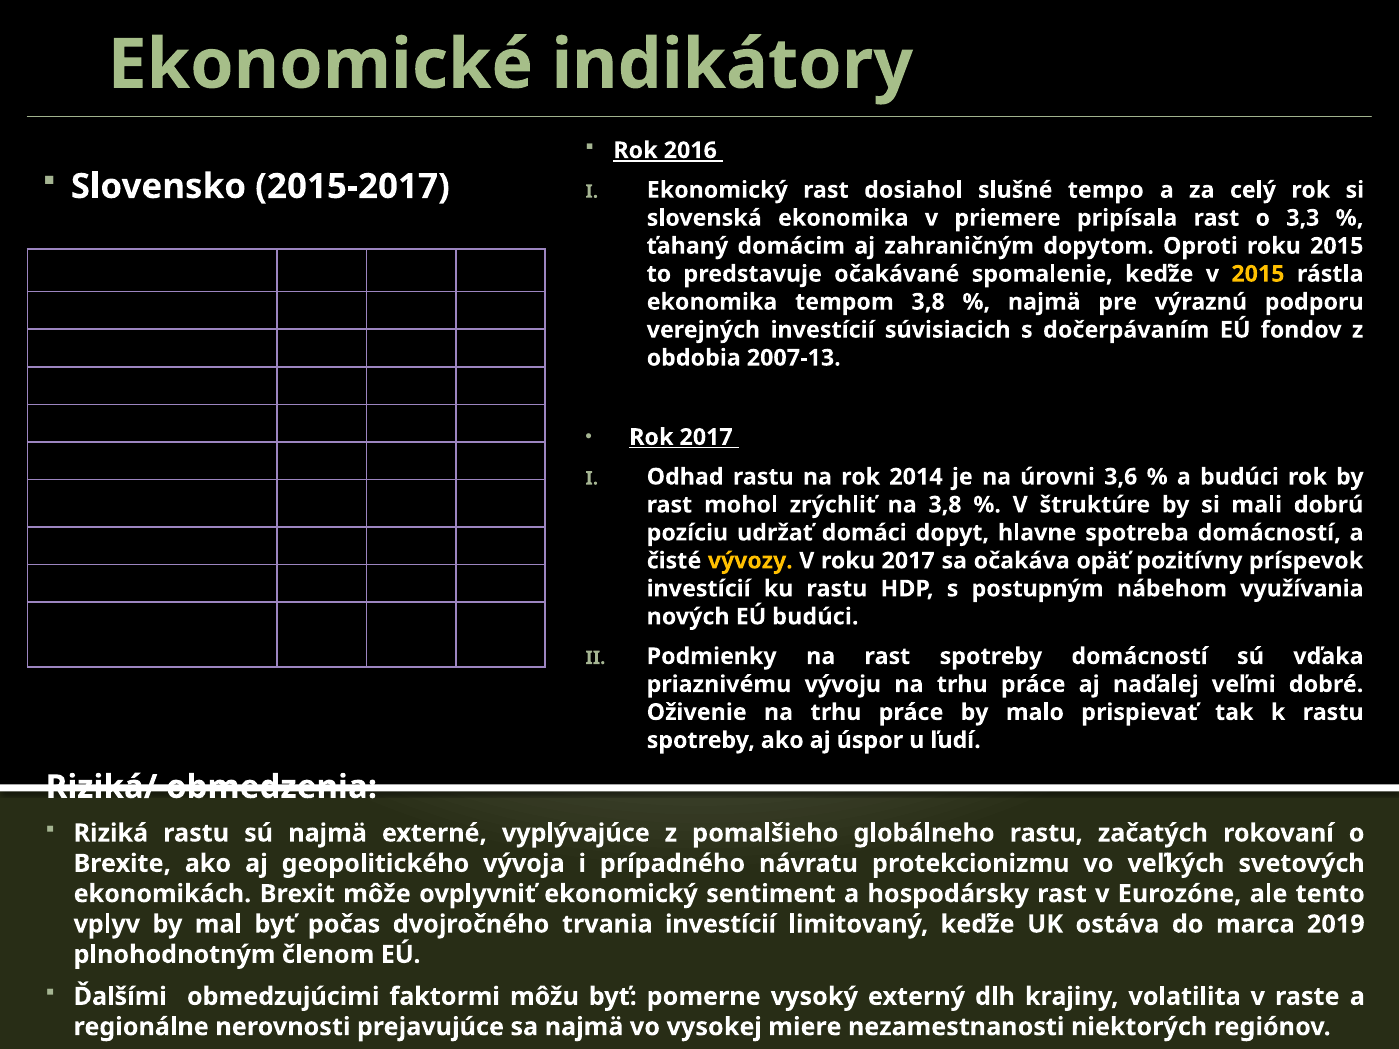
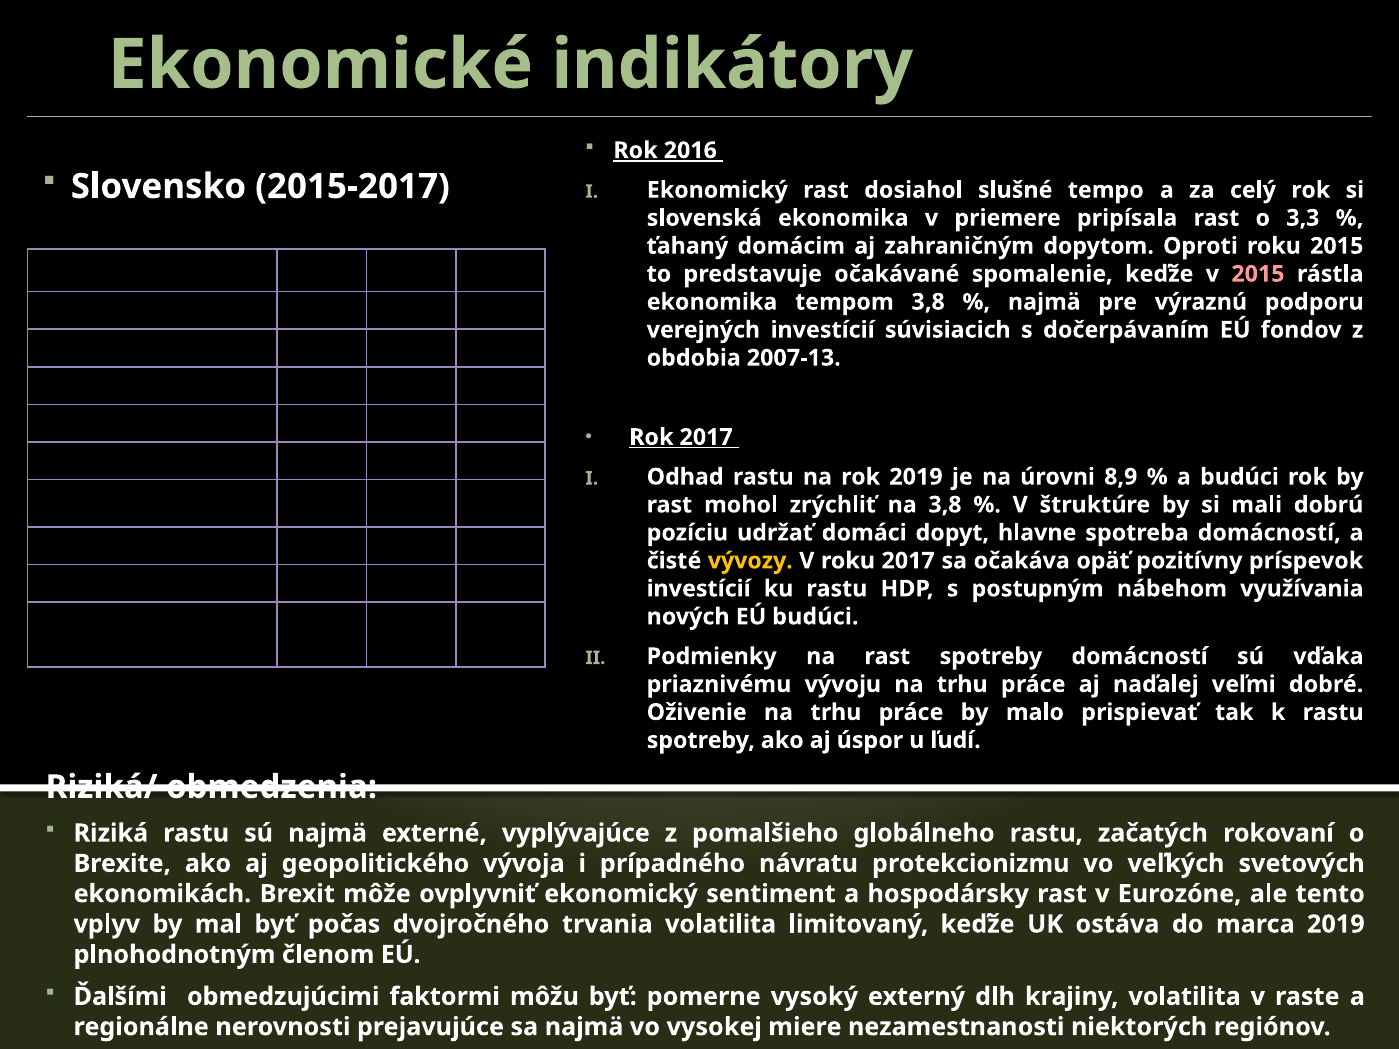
2015 at (1258, 274) colour: yellow -> pink
rok 2014: 2014 -> 2019
3,6: 3,6 -> 8,9
trvania investícií: investícií -> volatilita
